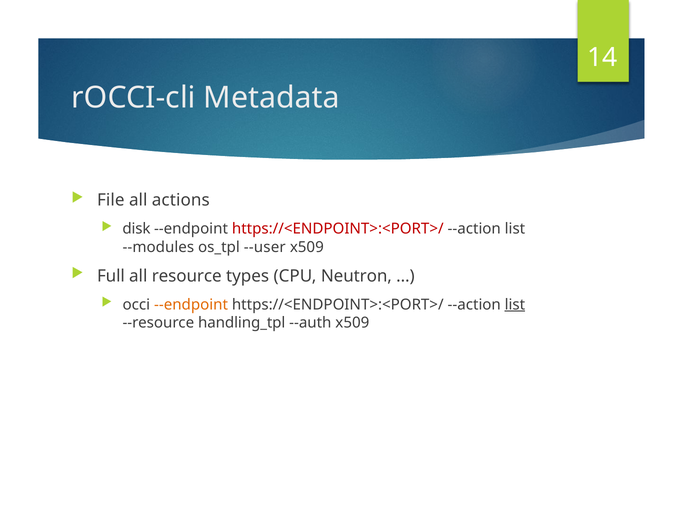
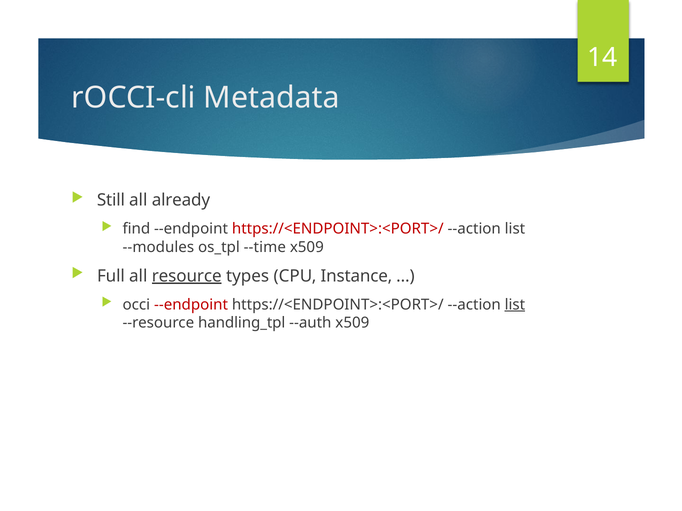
File: File -> Still
actions: actions -> already
disk: disk -> find
--user: --user -> --time
resource underline: none -> present
Neutron: Neutron -> Instance
--endpoint at (191, 305) colour: orange -> red
